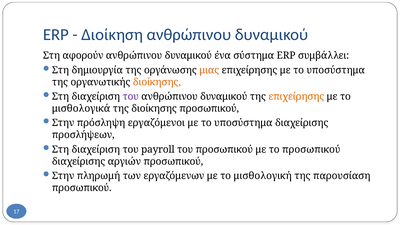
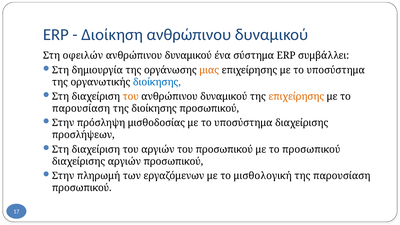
αφορούν: αφορούν -> οφειλών
διοίκησης at (157, 82) colour: orange -> blue
του at (131, 97) colour: purple -> orange
μισθολογικά at (81, 109): μισθολογικά -> παρουσίαση
εργαζόμενοι: εργαζόμενοι -> μισθοδοσίας
του payroll: payroll -> αργιών
